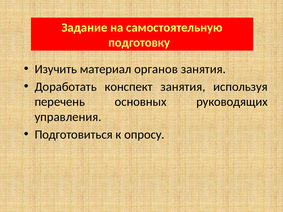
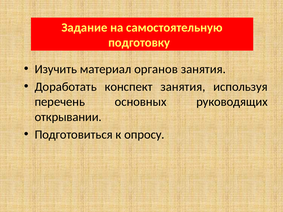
управления: управления -> открывании
